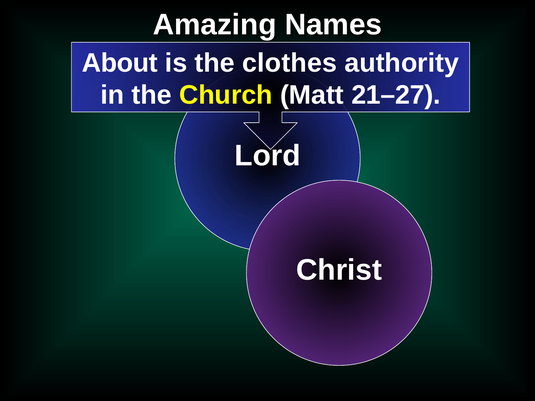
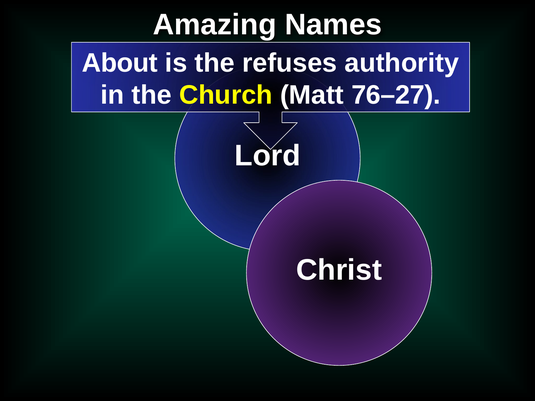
clothes: clothes -> refuses
21–27: 21–27 -> 76–27
